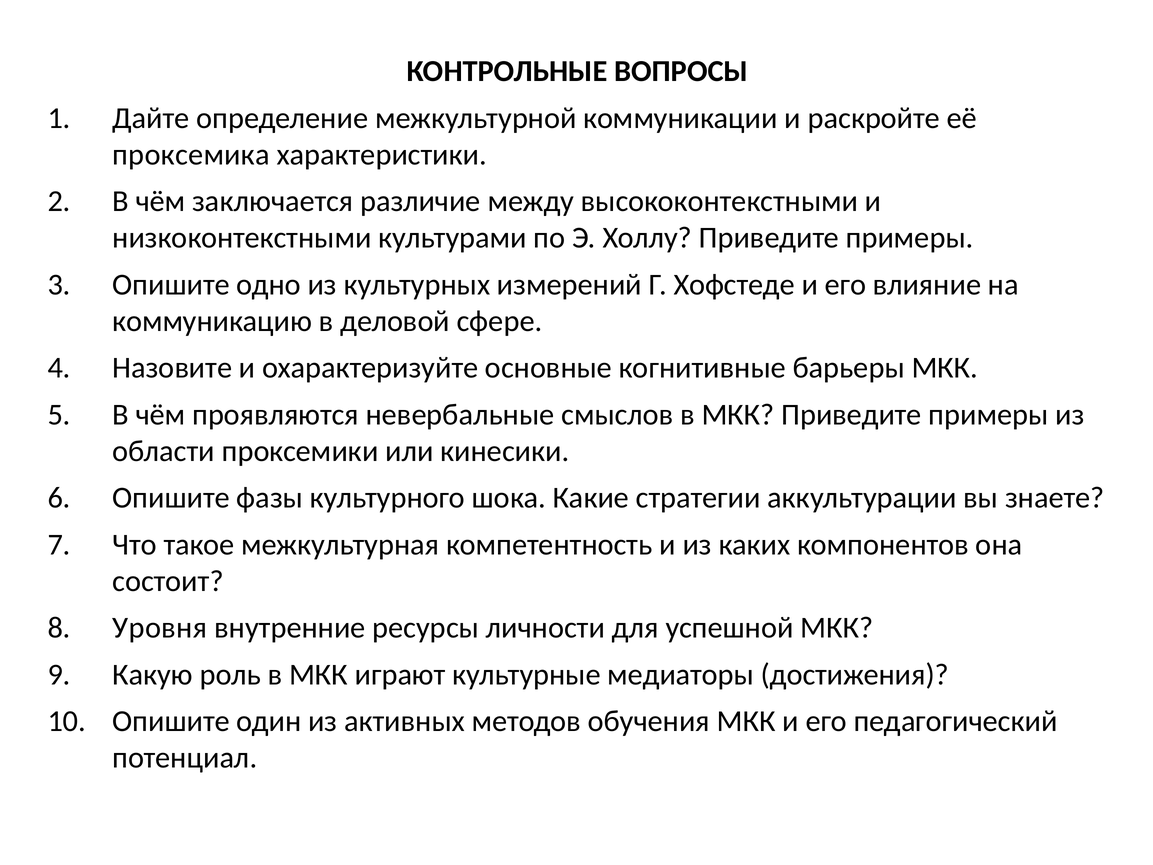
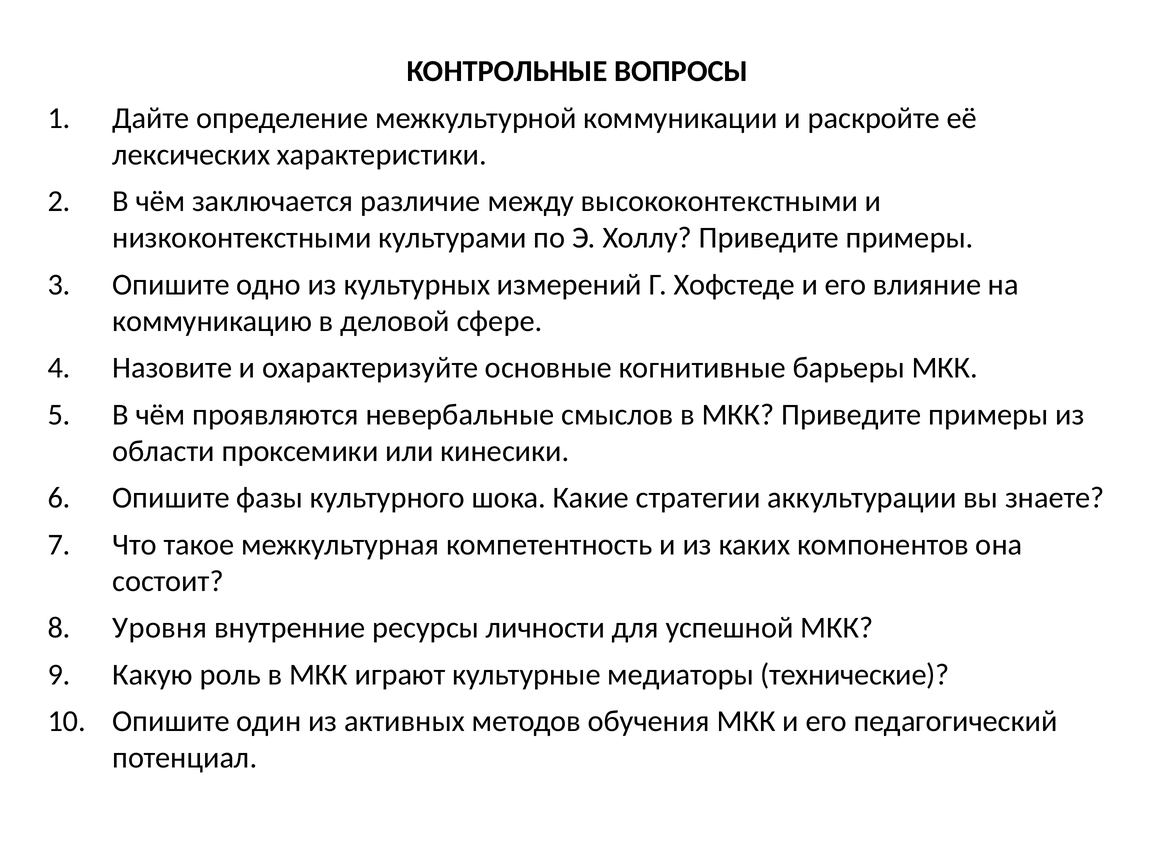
проксемика: проксемика -> лексических
достижения: достижения -> технические
